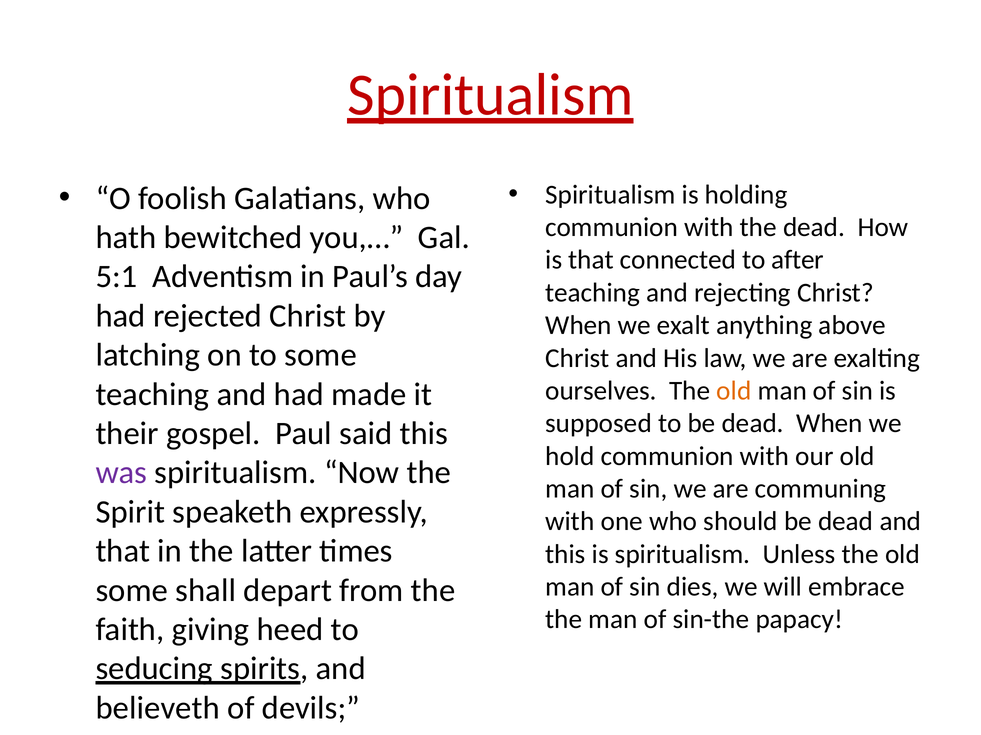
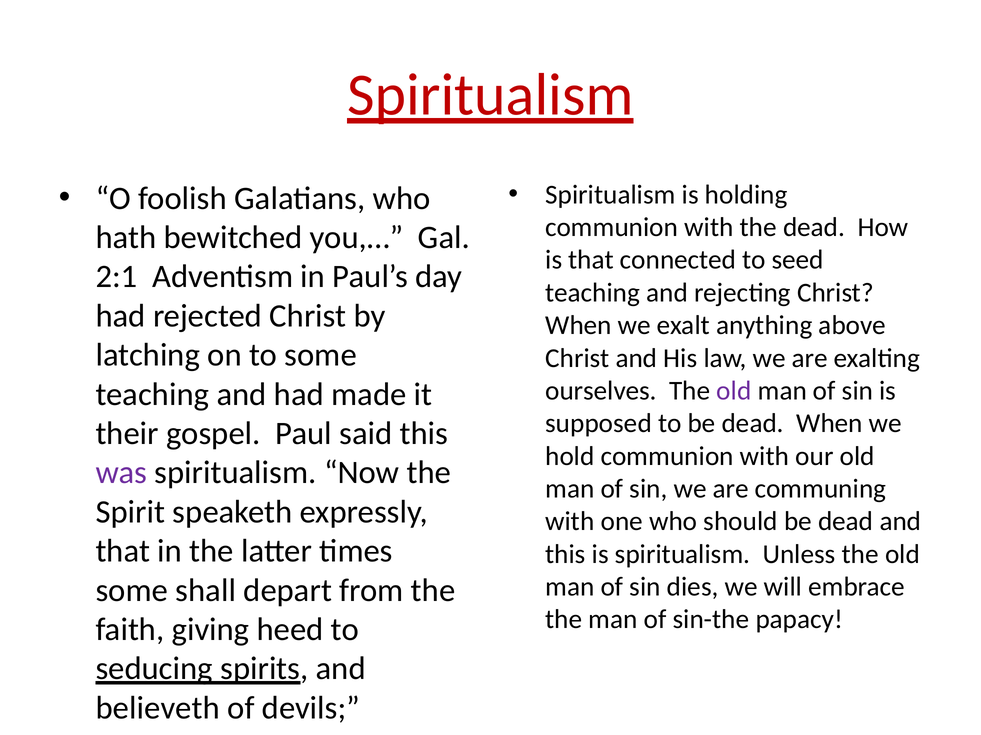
after: after -> seed
5:1: 5:1 -> 2:1
old at (734, 391) colour: orange -> purple
